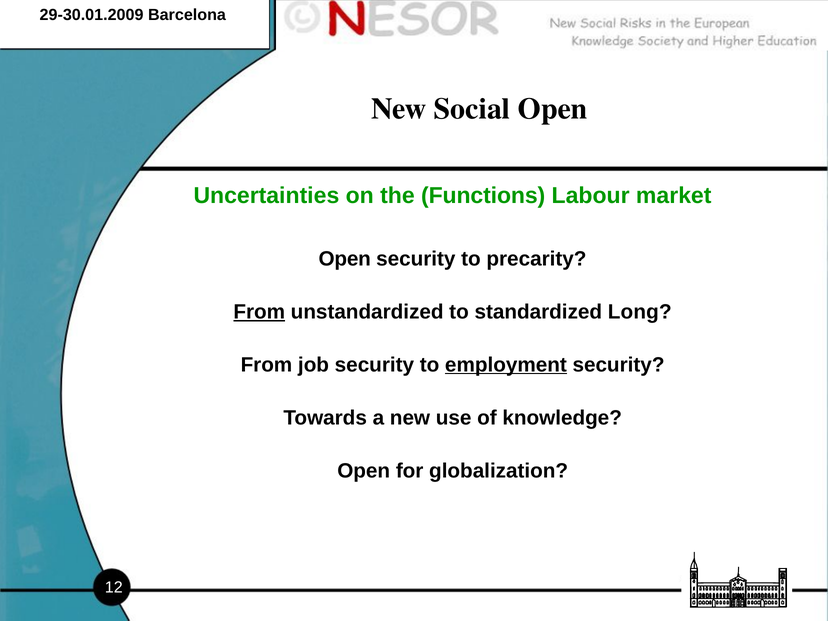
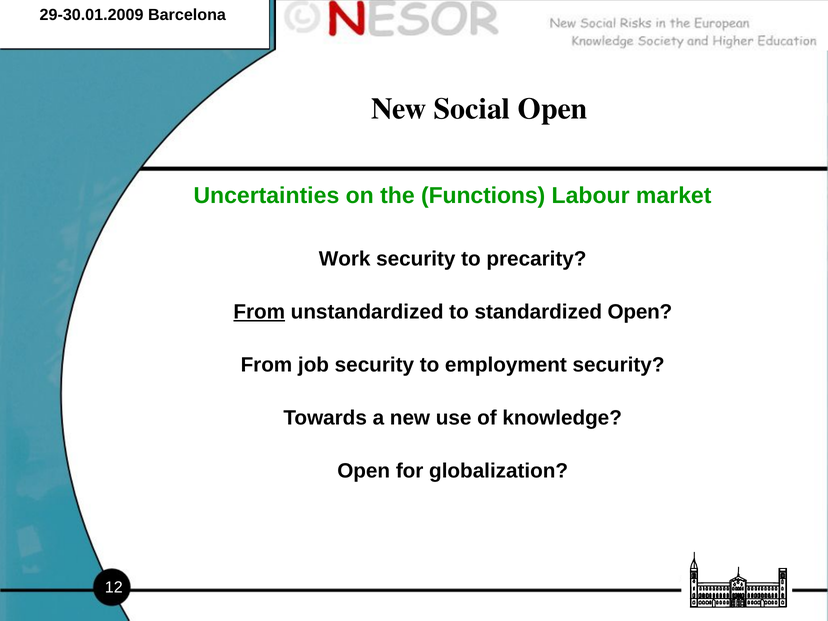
Open at (345, 259): Open -> Work
standardized Long: Long -> Open
employment underline: present -> none
